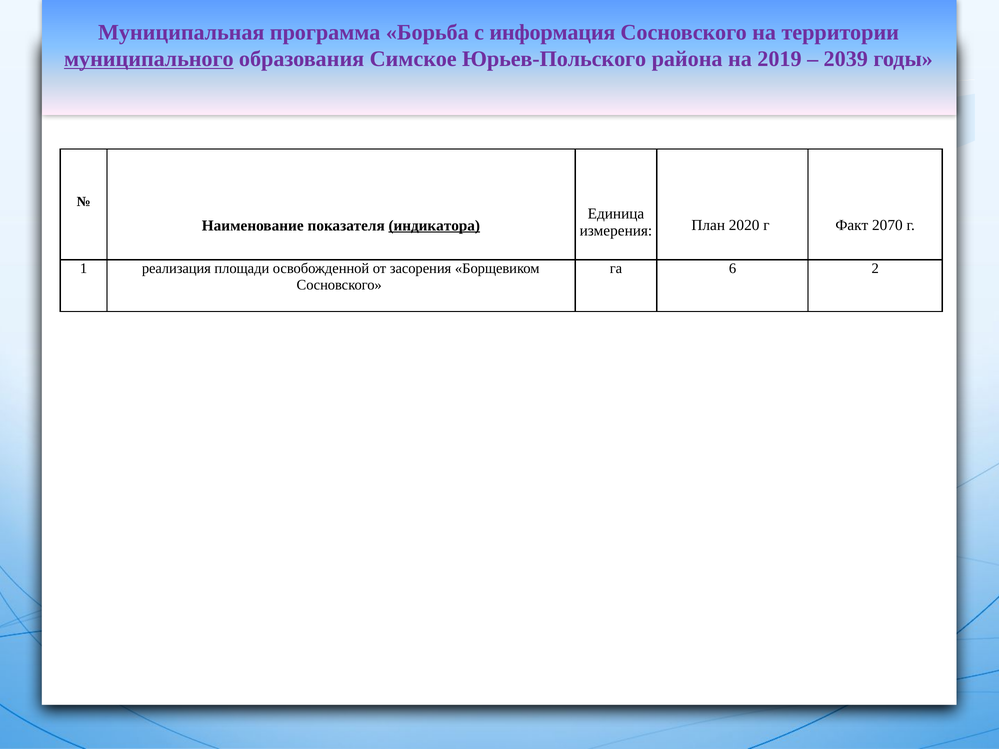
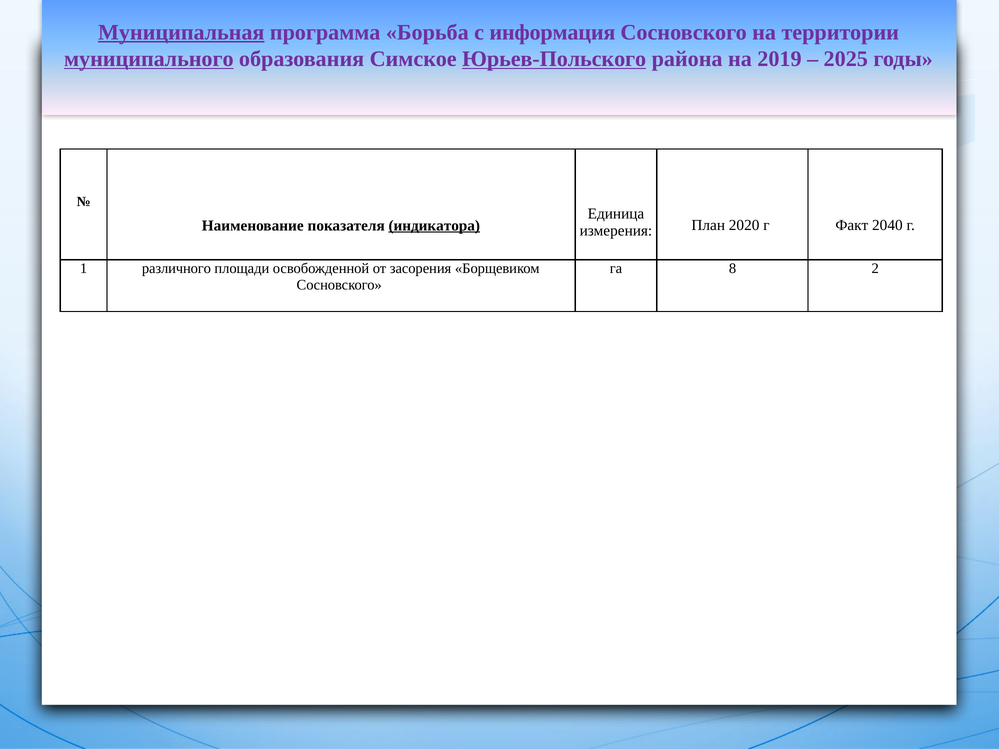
Муниципальная underline: none -> present
Юрьев-Польского underline: none -> present
2039: 2039 -> 2025
2070: 2070 -> 2040
реализация: реализация -> различного
6: 6 -> 8
